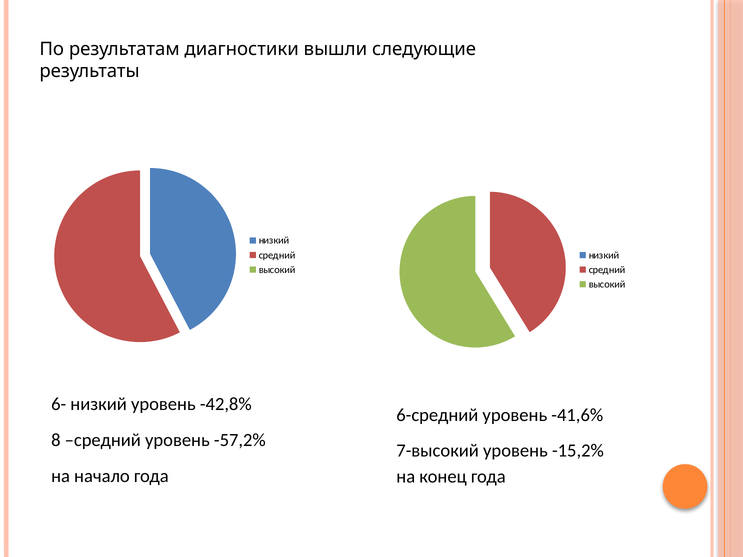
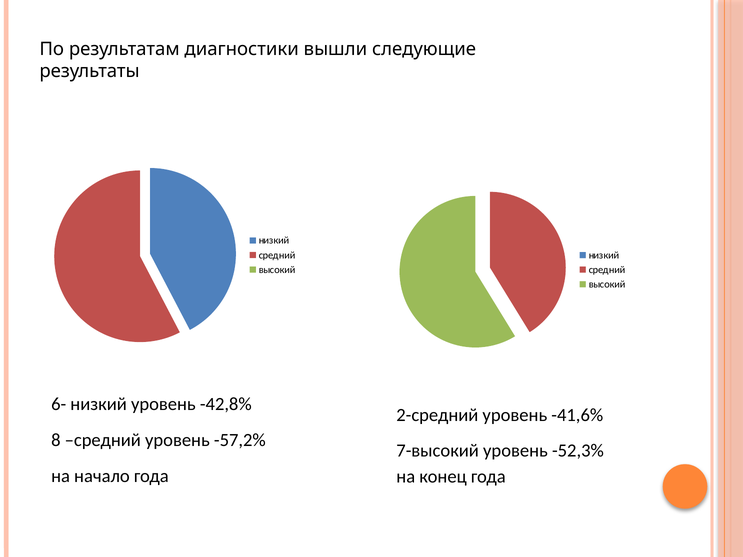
6-средний: 6-средний -> 2-средний
-15,2%: -15,2% -> -52,3%
